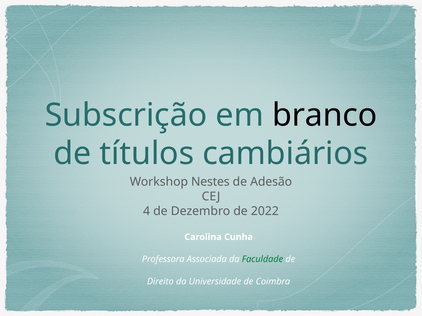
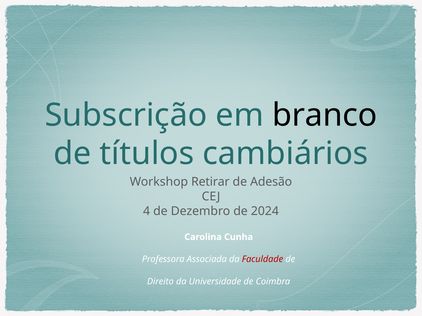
Nestes: Nestes -> Retirar
2022: 2022 -> 2024
Faculdade colour: green -> red
